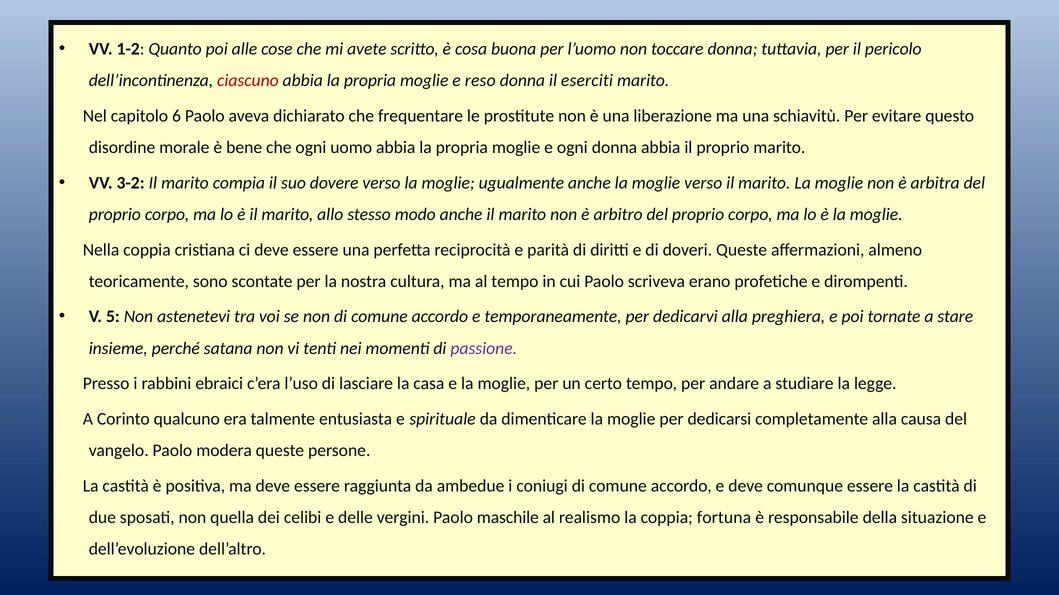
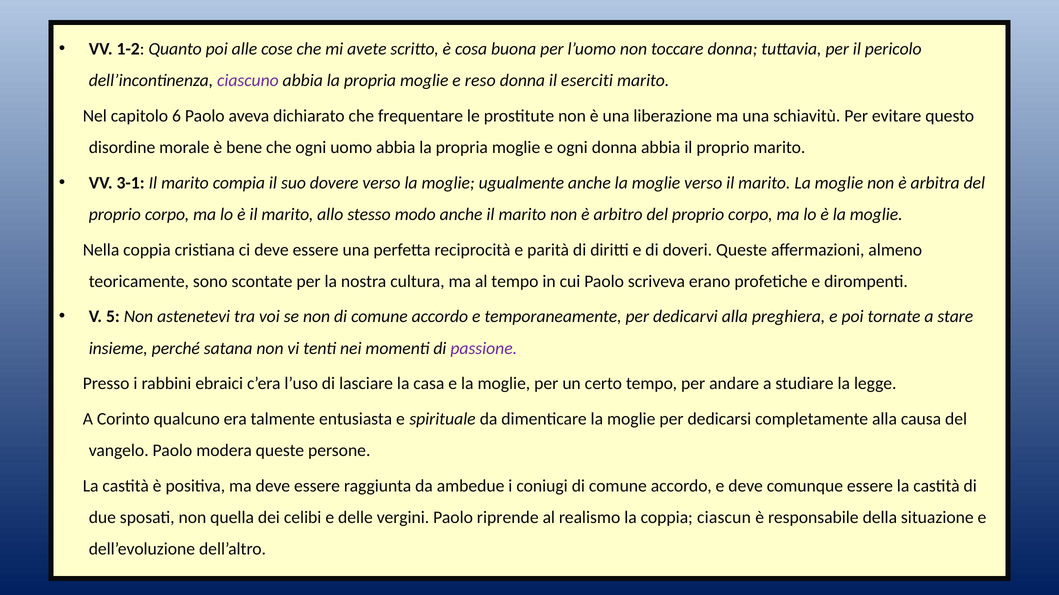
ciascuno colour: red -> purple
3-2: 3-2 -> 3-1
maschile: maschile -> riprende
fortuna: fortuna -> ciascun
